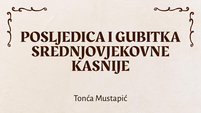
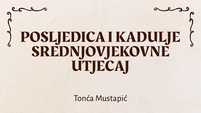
GUBITKA: GUBITKA -> KADULJE
KASNIJE: KASNIJE -> UTJECAJ
